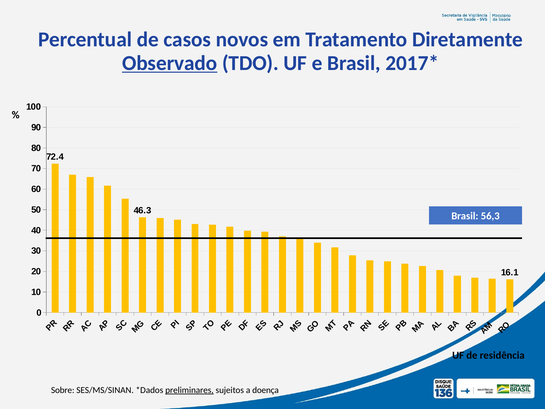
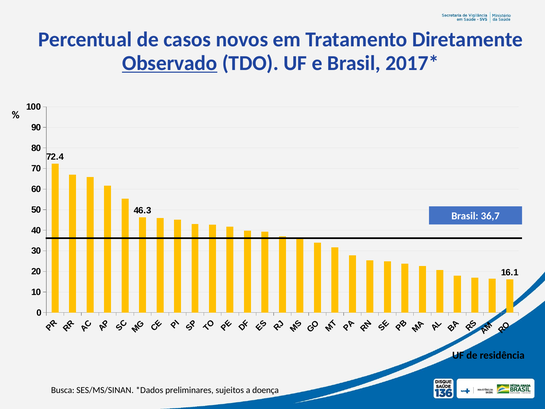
56,3: 56,3 -> 36,7
Sobre: Sobre -> Busca
preliminares underline: present -> none
